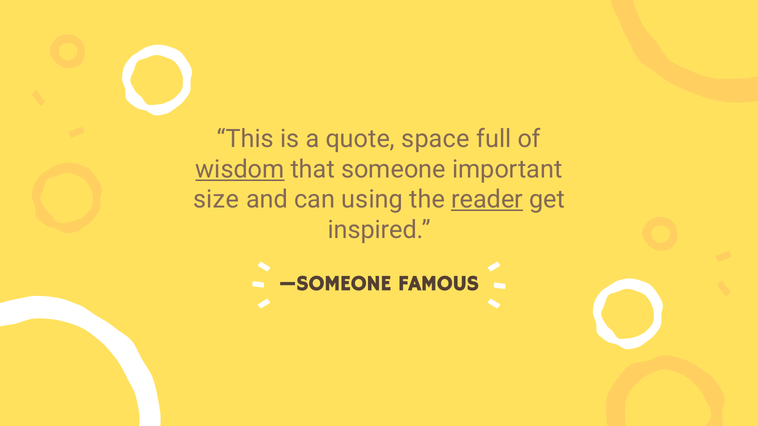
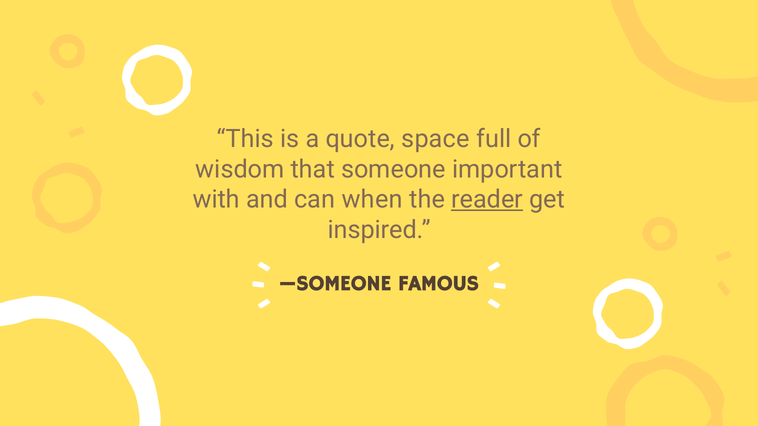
wisdom underline: present -> none
size: size -> with
using: using -> when
